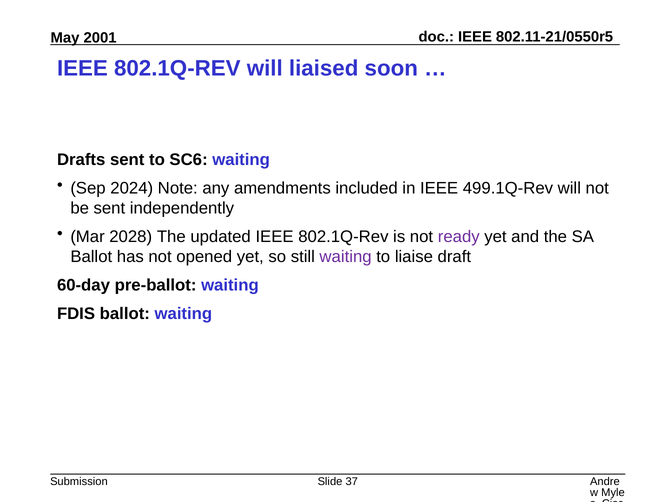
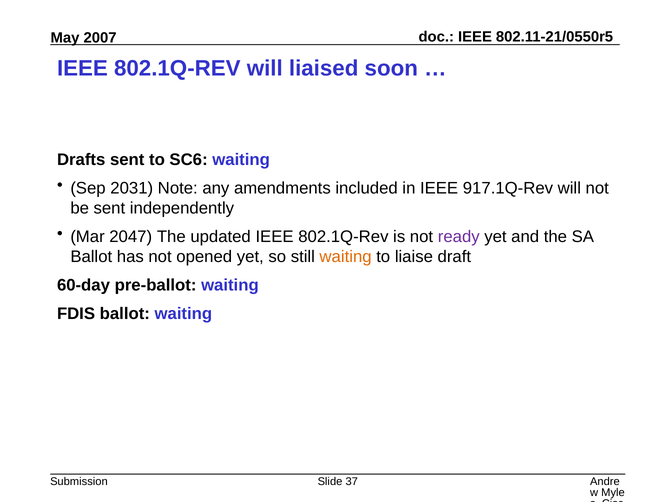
2001: 2001 -> 2007
2024: 2024 -> 2031
499.1Q-Rev: 499.1Q-Rev -> 917.1Q-Rev
2028: 2028 -> 2047
waiting at (346, 257) colour: purple -> orange
